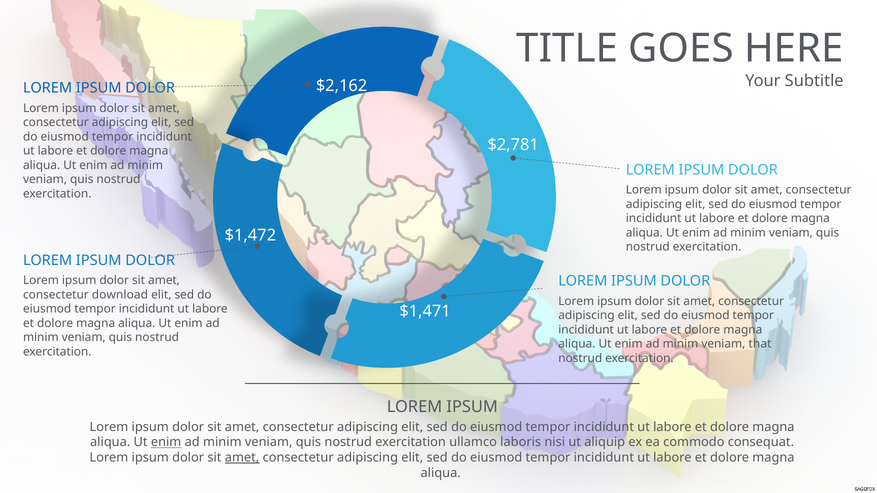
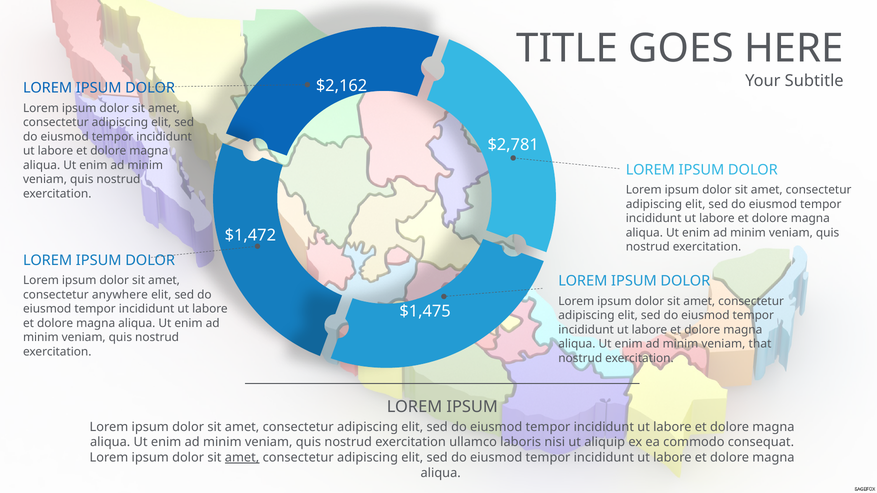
download: download -> anywhere
$1,471: $1,471 -> $1,475
enim at (166, 443) underline: present -> none
